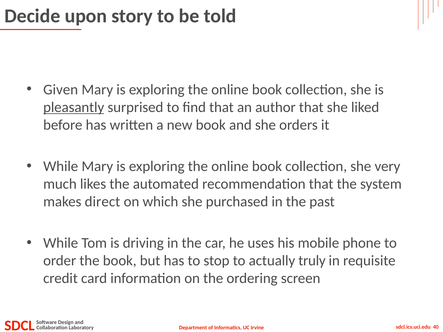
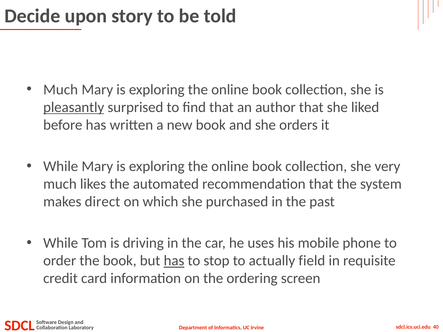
Given at (61, 90): Given -> Much
has at (174, 261) underline: none -> present
truly: truly -> field
